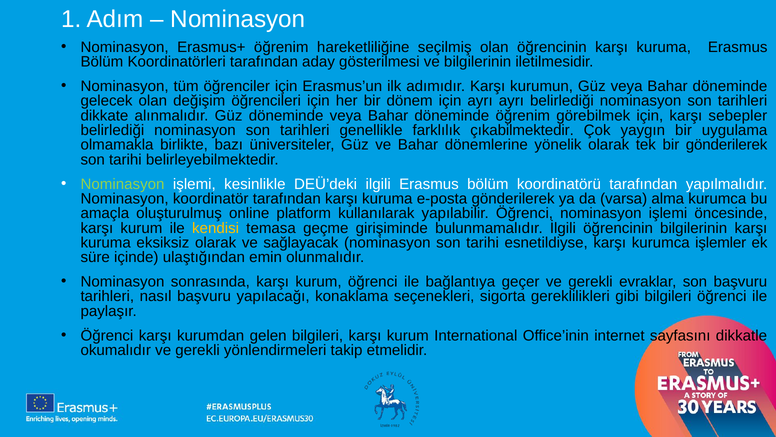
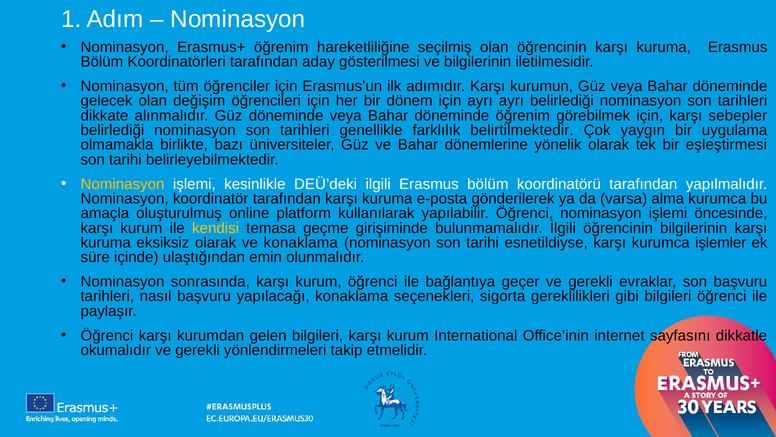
çıkabilmektedir: çıkabilmektedir -> belirtilmektedir
bir gönderilerek: gönderilerek -> eşleştirmesi
Nominasyon at (122, 184) colour: light green -> yellow
ve sağlayacak: sağlayacak -> konaklama
